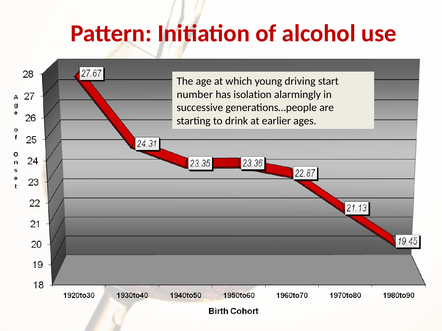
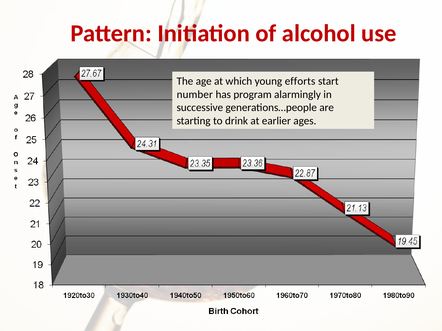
driving: driving -> efforts
isolation: isolation -> program
